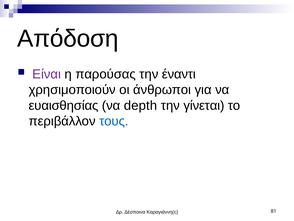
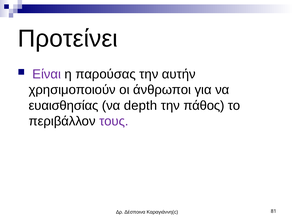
Απόδοση: Απόδοση -> Προτείνει
έναντι: έναντι -> αυτήν
γίνεται: γίνεται -> πάθος
τους colour: blue -> purple
